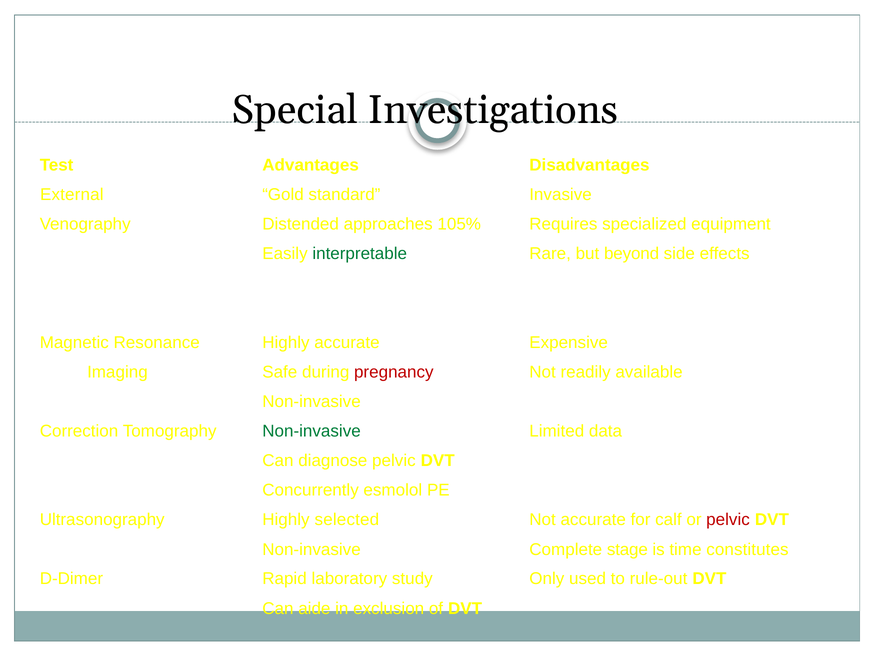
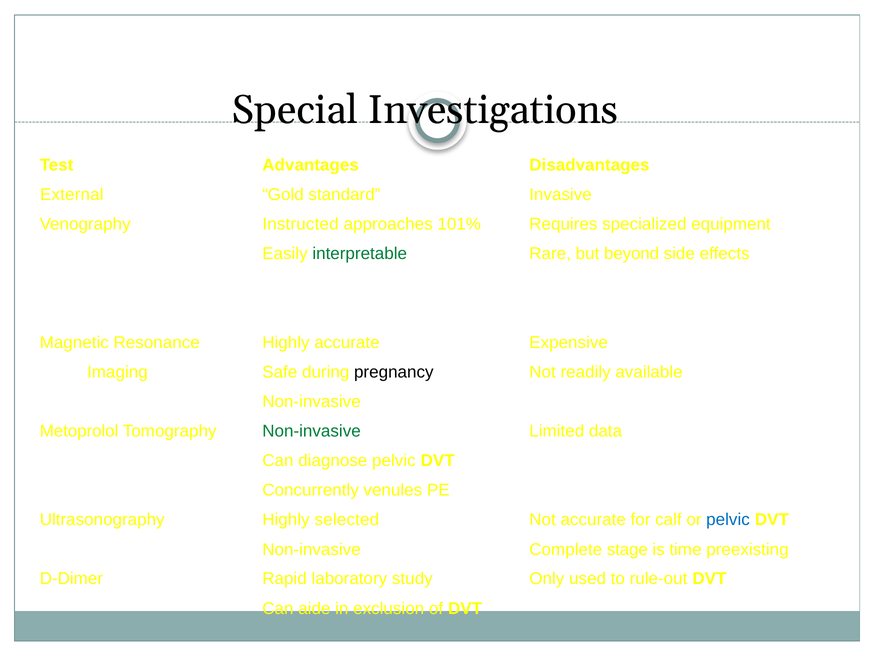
Distended: Distended -> Instructed
105%: 105% -> 101%
pregnancy colour: red -> black
Correction: Correction -> Metoprolol
esmolol: esmolol -> venules
pelvic at (728, 520) colour: red -> blue
constitutes: constitutes -> preexisting
